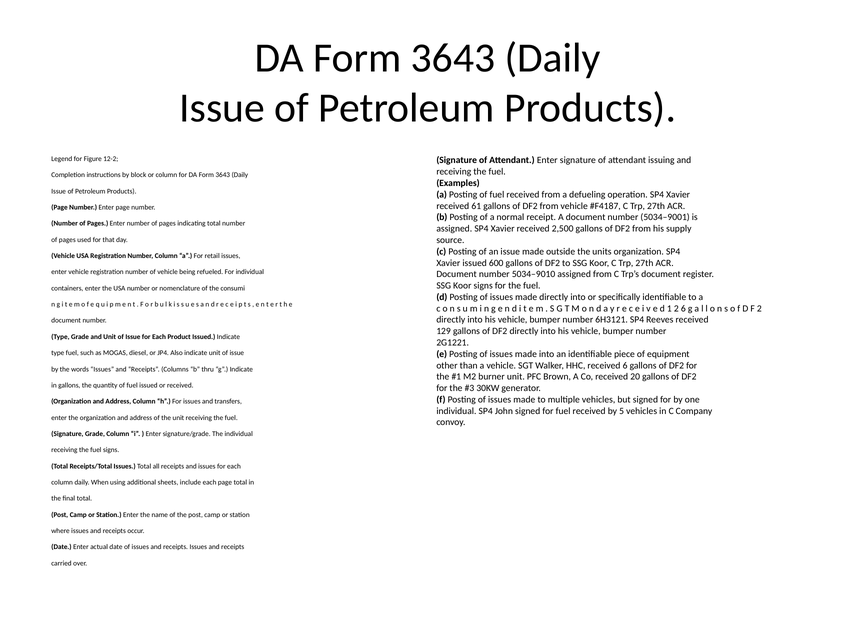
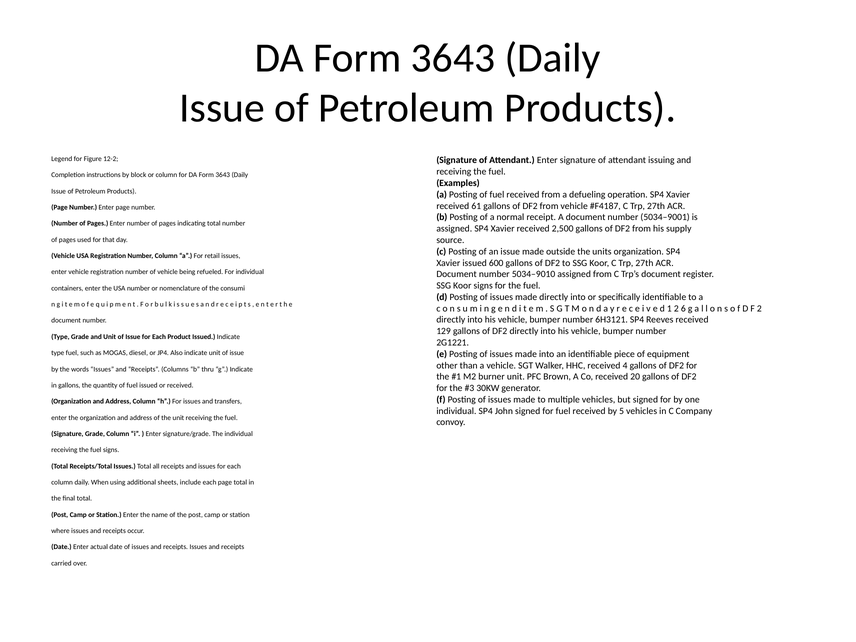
received 6: 6 -> 4
